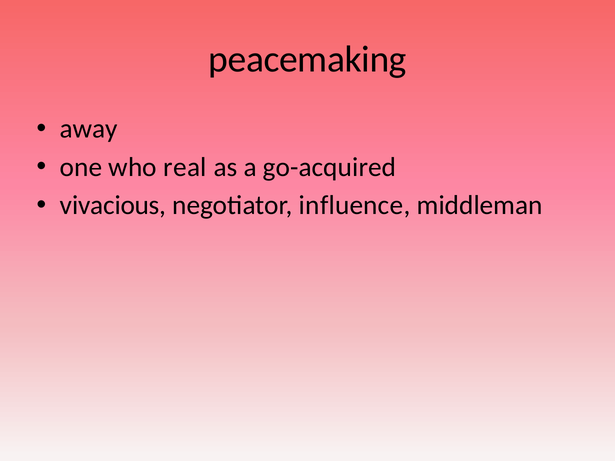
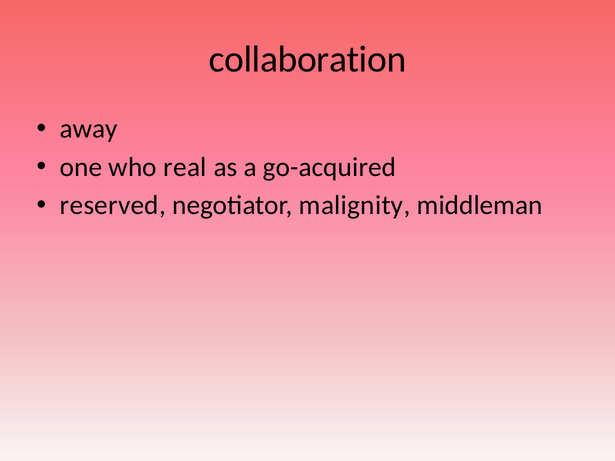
peacemaking: peacemaking -> collaboration
vivacious: vivacious -> reserved
influence: influence -> malignity
